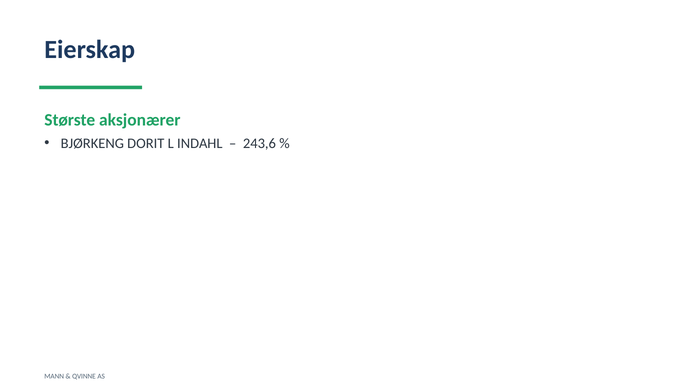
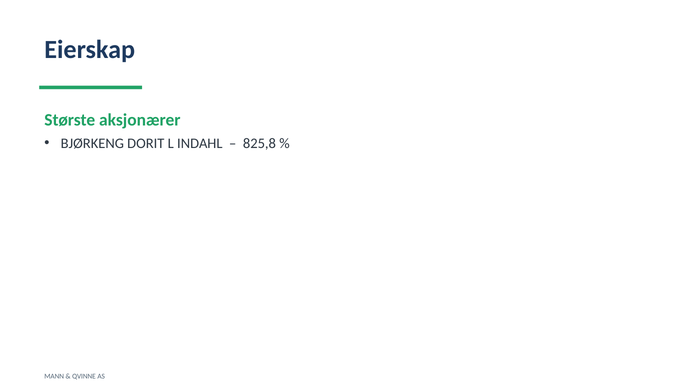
243,6: 243,6 -> 825,8
